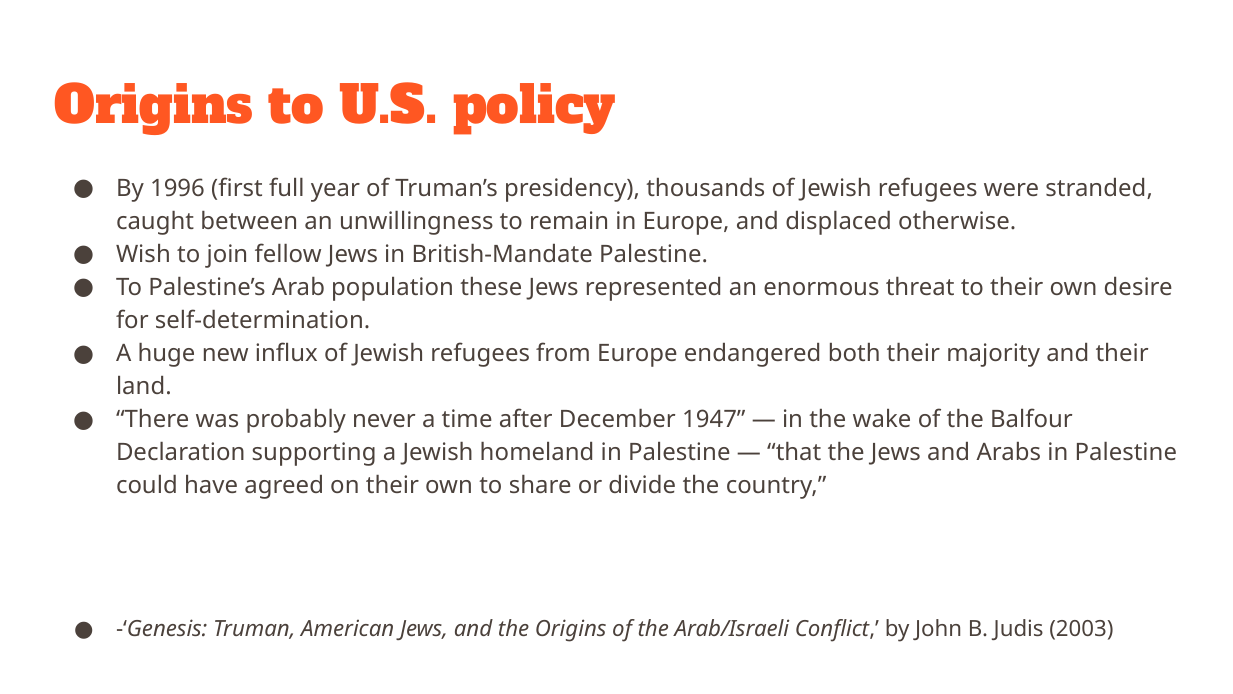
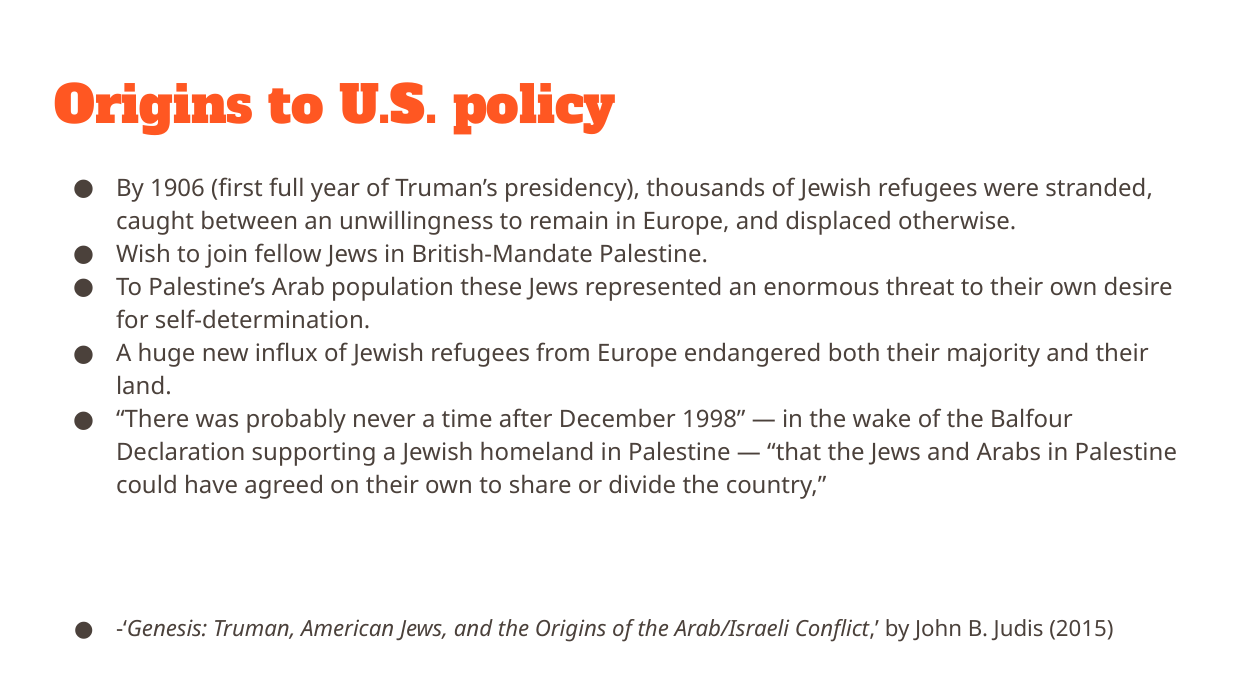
1996: 1996 -> 1906
1947: 1947 -> 1998
2003: 2003 -> 2015
